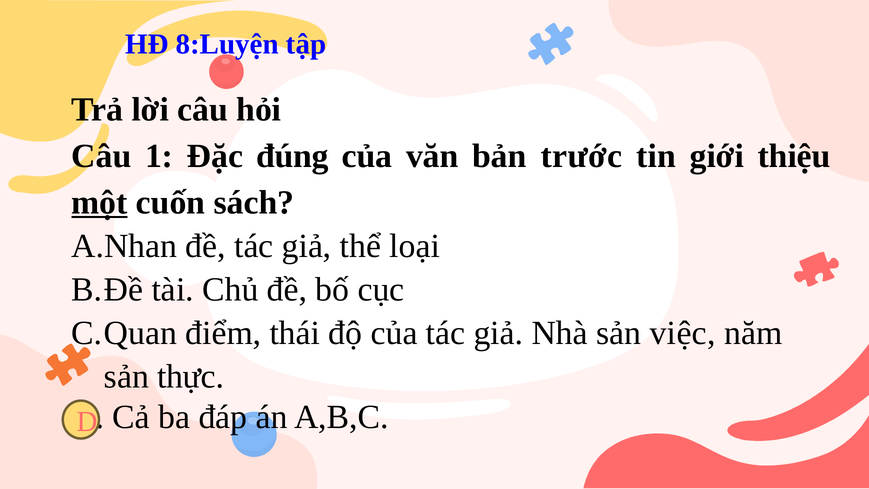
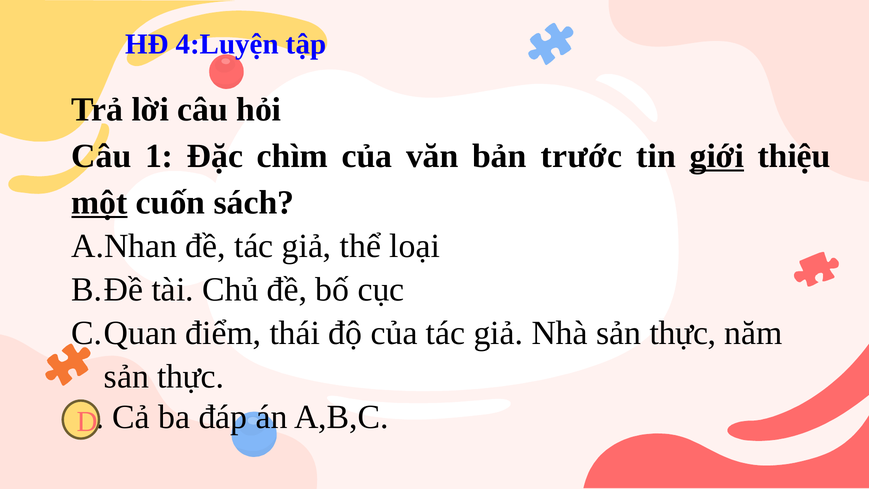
8:Luyện: 8:Luyện -> 4:Luyện
đúng: đúng -> chìm
giới underline: none -> present
Nhà sản việc: việc -> thực
